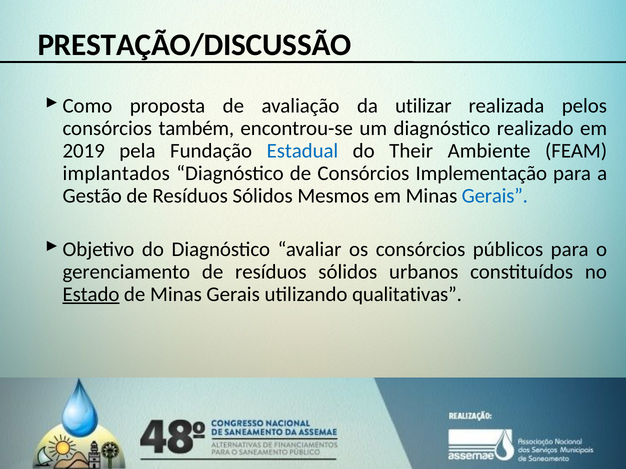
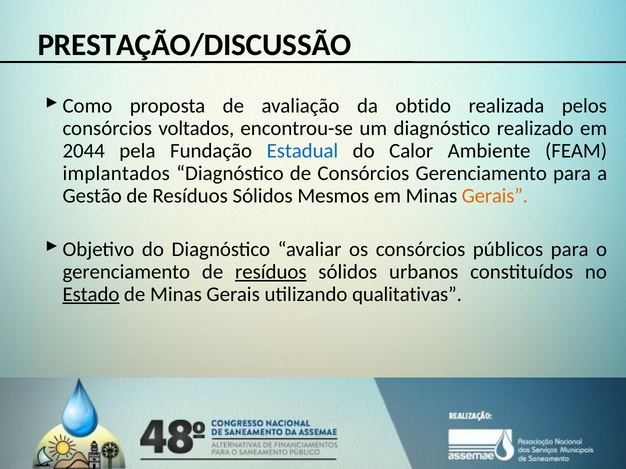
utilizar: utilizar -> obtido
também: também -> voltados
2019: 2019 -> 2044
Their: Their -> Calor
Consórcios Implementação: Implementação -> Gerenciamento
Gerais at (495, 196) colour: blue -> orange
resíduos at (271, 272) underline: none -> present
